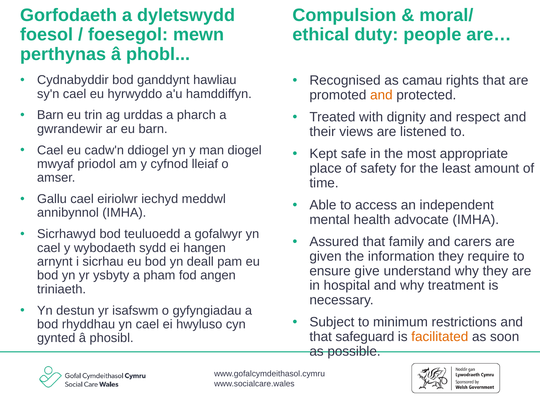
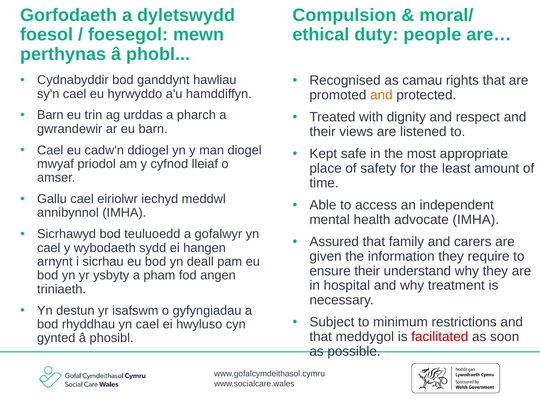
ensure give: give -> their
safeguard: safeguard -> meddygol
facilitated colour: orange -> red
